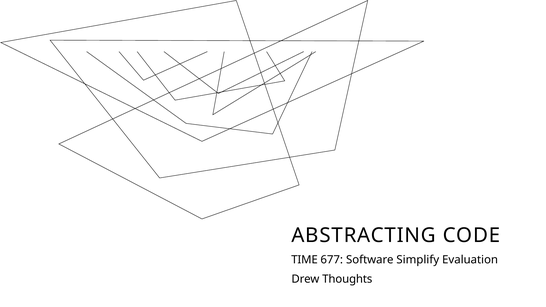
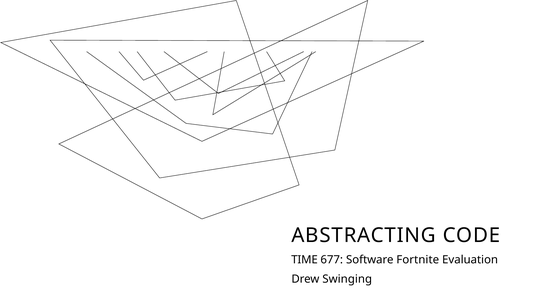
Simplify: Simplify -> Fortnite
Thoughts: Thoughts -> Swinging
